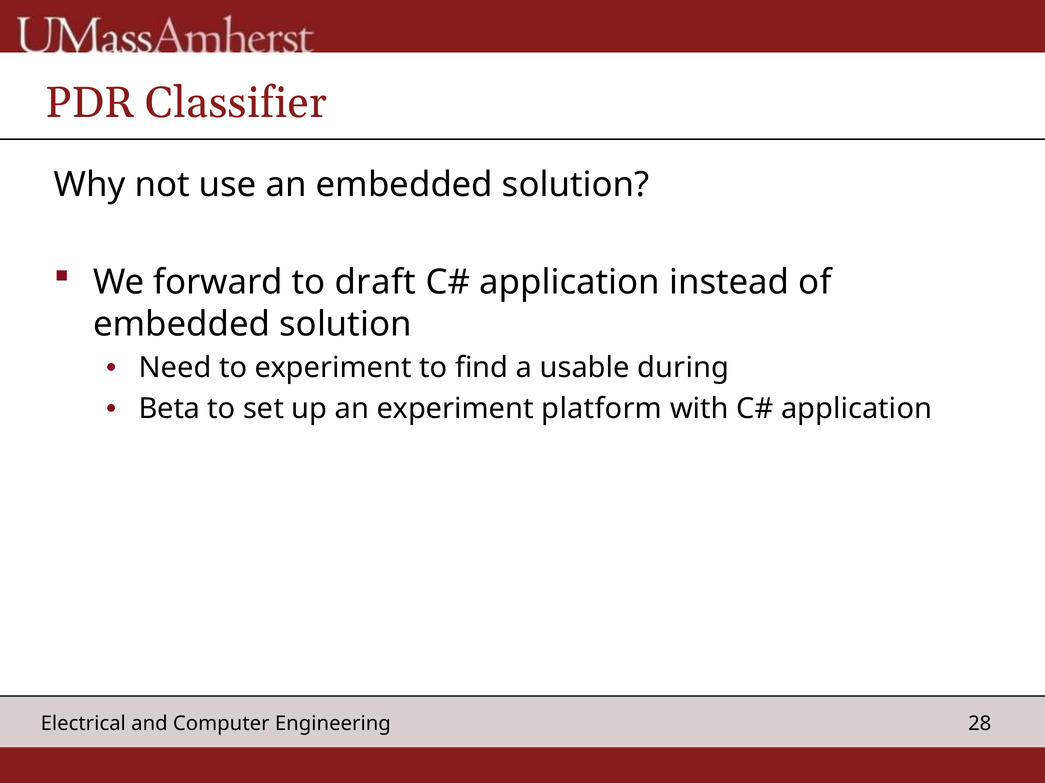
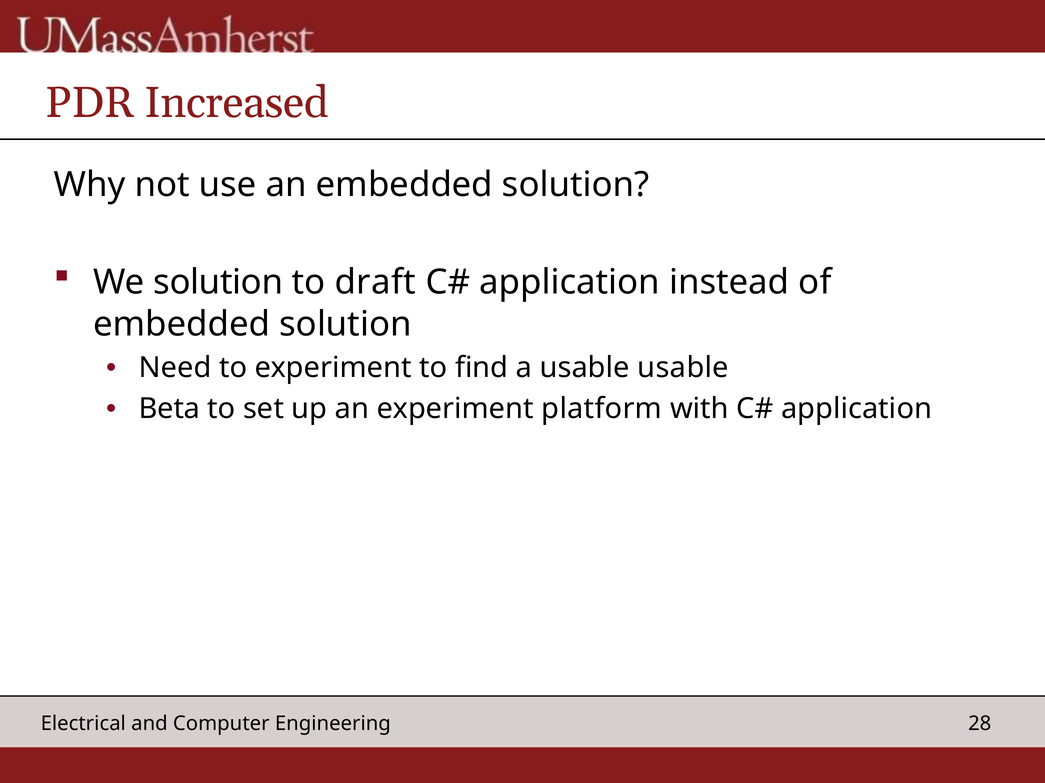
Classifier: Classifier -> Increased
We forward: forward -> solution
usable during: during -> usable
